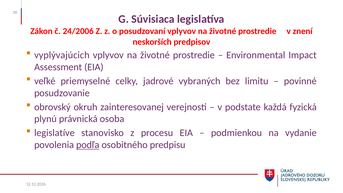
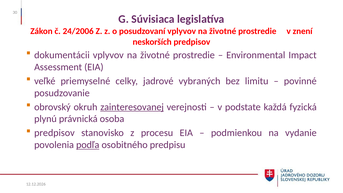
vyplývajúcich: vyplývajúcich -> dokumentácii
zainteresovanej underline: none -> present
legislatíve at (54, 133): legislatíve -> predpisov
